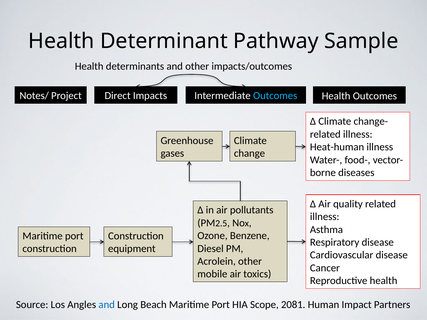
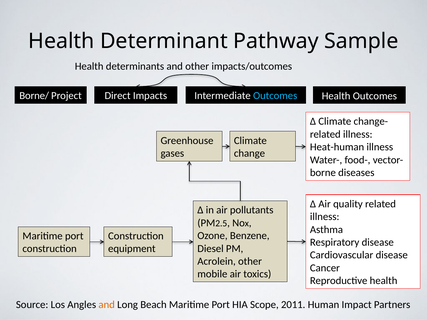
Notes/: Notes/ -> Borne/
and at (107, 305) colour: blue -> orange
2081: 2081 -> 2011
